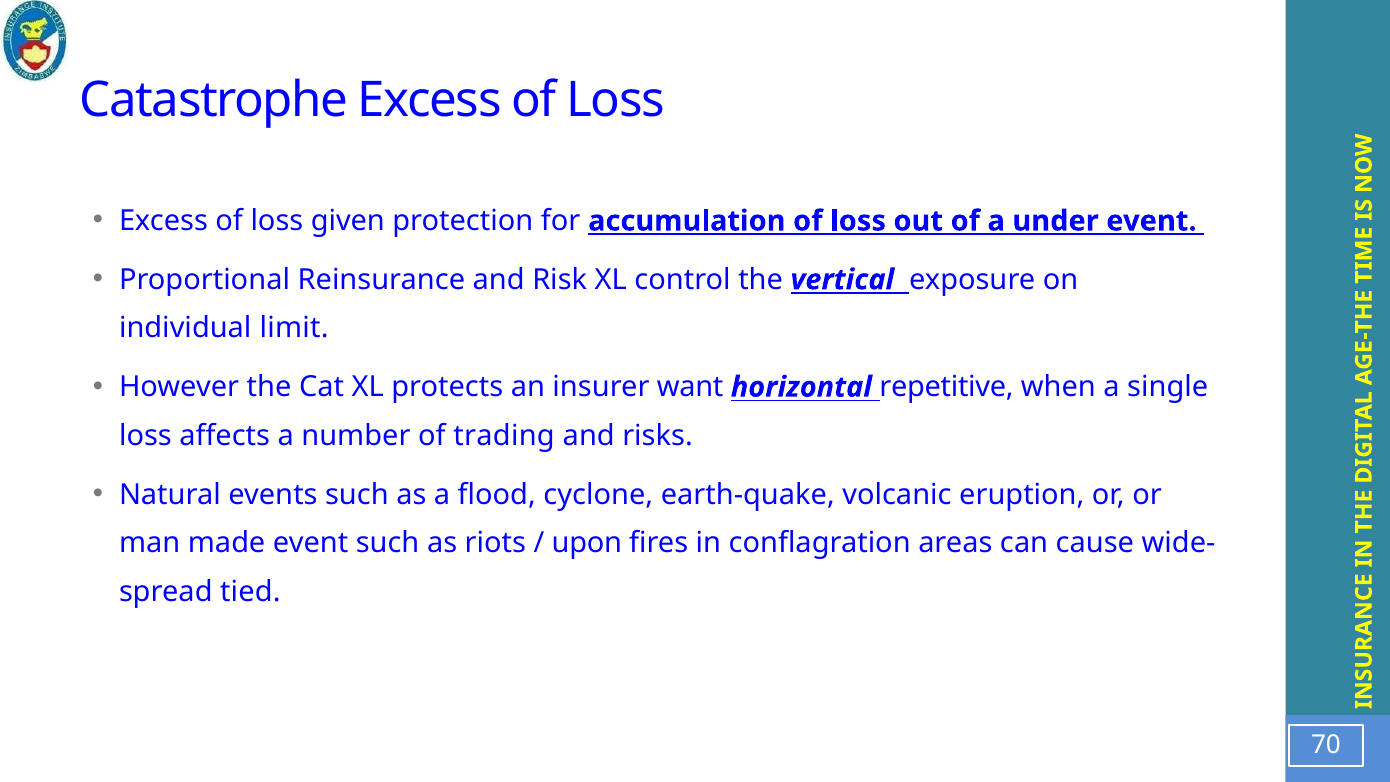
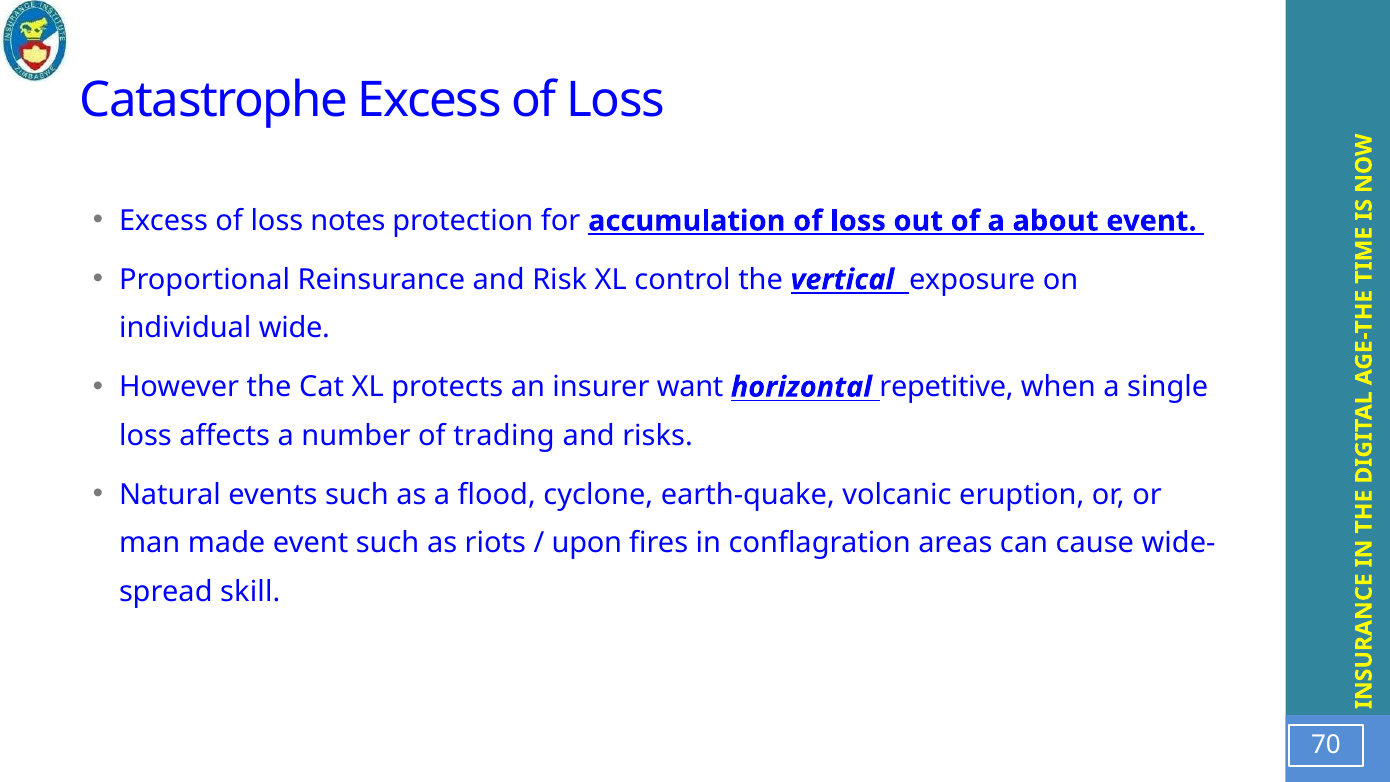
given: given -> notes
under: under -> about
limit: limit -> wide
tied: tied -> skill
